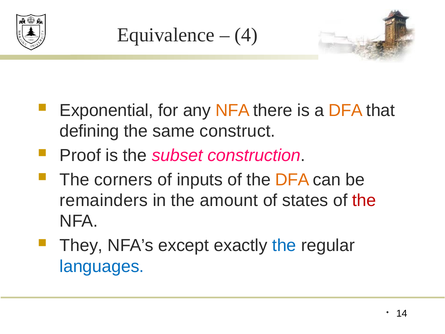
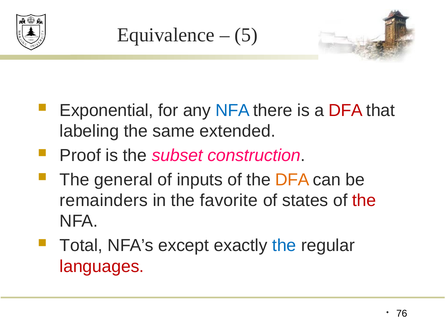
4: 4 -> 5
NFA at (233, 110) colour: orange -> blue
DFA at (346, 110) colour: orange -> red
defining: defining -> labeling
construct: construct -> extended
corners: corners -> general
amount: amount -> favorite
They: They -> Total
languages colour: blue -> red
14: 14 -> 76
